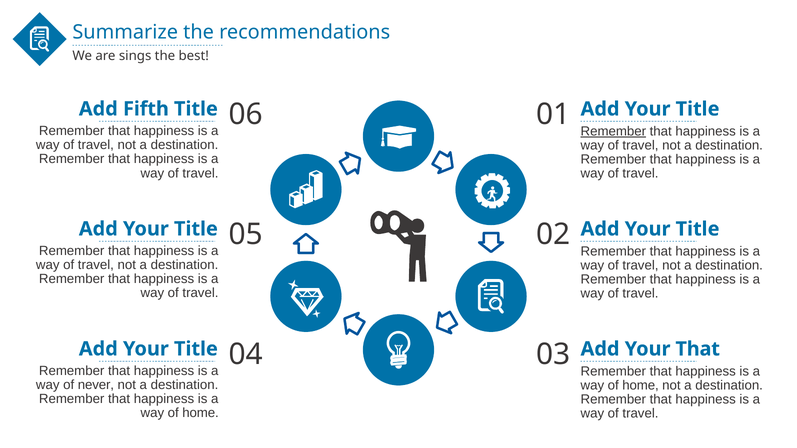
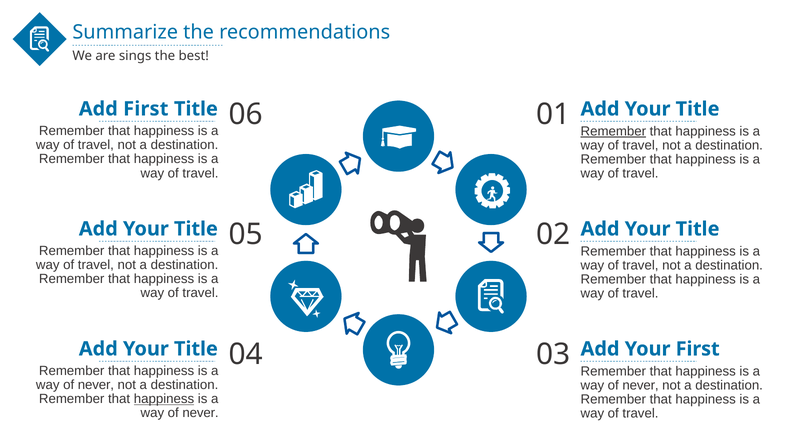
Add Fifth: Fifth -> First
Your That: That -> First
home at (641, 386): home -> never
happiness at (164, 399) underline: none -> present
home at (201, 413): home -> never
